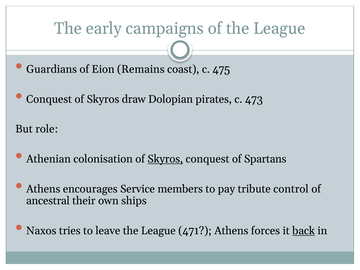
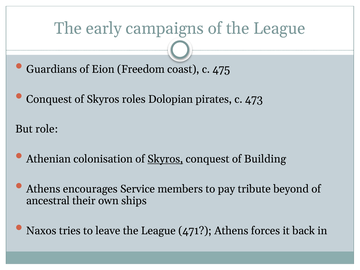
Remains: Remains -> Freedom
draw: draw -> roles
Spartans: Spartans -> Building
control: control -> beyond
back underline: present -> none
